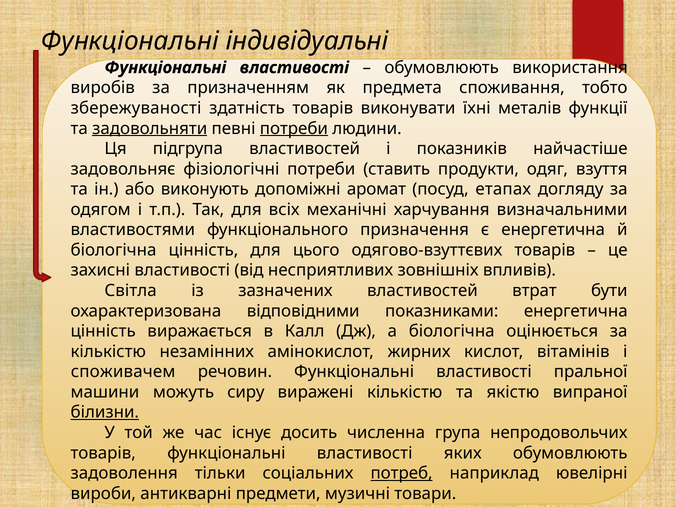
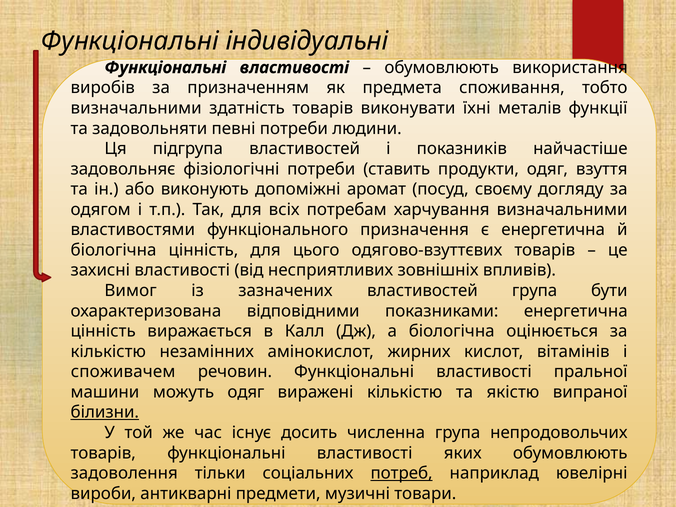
збережуваності at (136, 108): збережуваності -> визначальними
задовольняти underline: present -> none
потреби at (294, 128) underline: present -> none
етапах: етапах -> своєму
механічні: механічні -> потребам
Світла: Світла -> Вимог
властивостей втрат: втрат -> група
можуть сиру: сиру -> одяг
